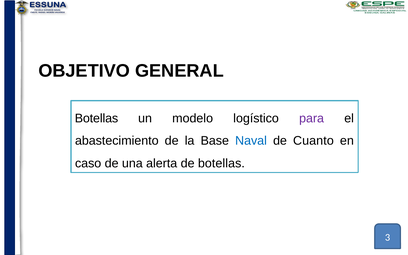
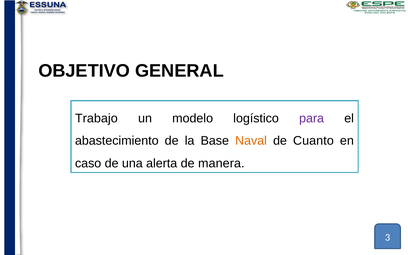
Botellas at (96, 118): Botellas -> Trabajo
Naval colour: blue -> orange
de botellas: botellas -> manera
